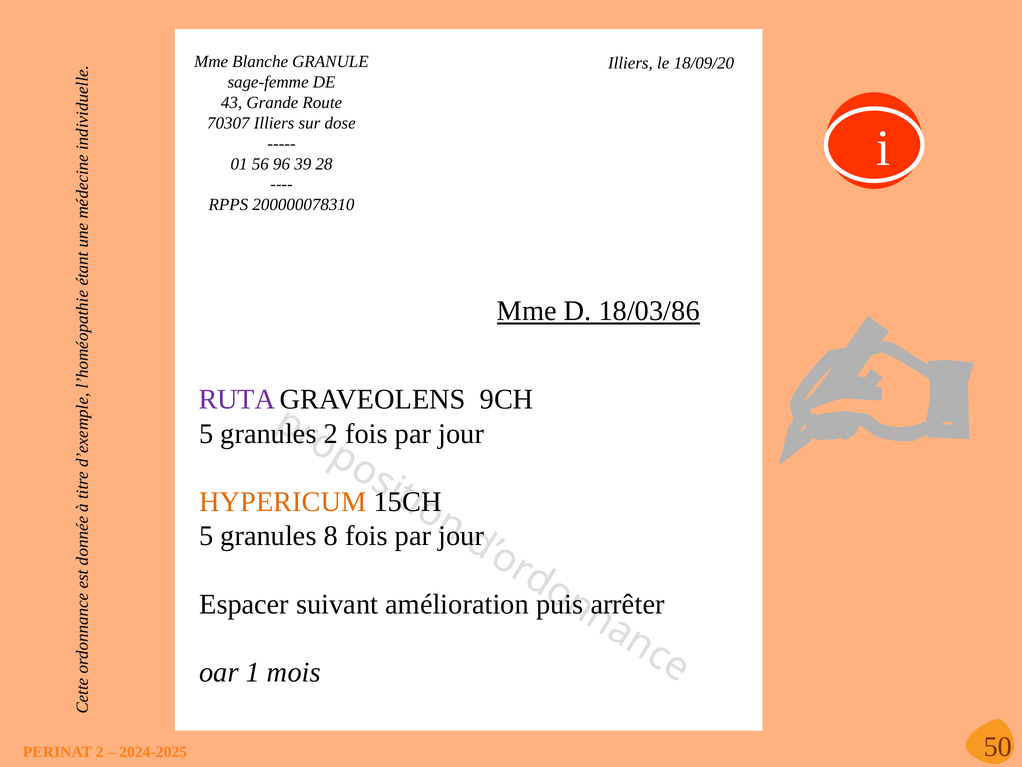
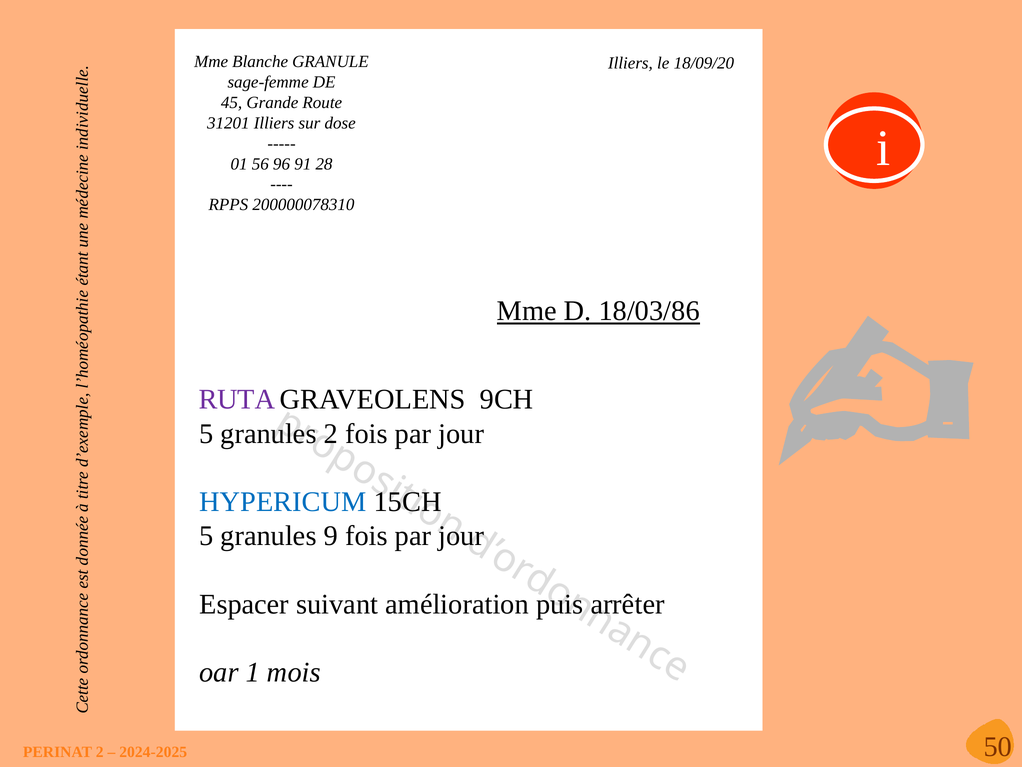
43: 43 -> 45
70307: 70307 -> 31201
39: 39 -> 91
HYPERICUM colour: orange -> blue
8: 8 -> 9
